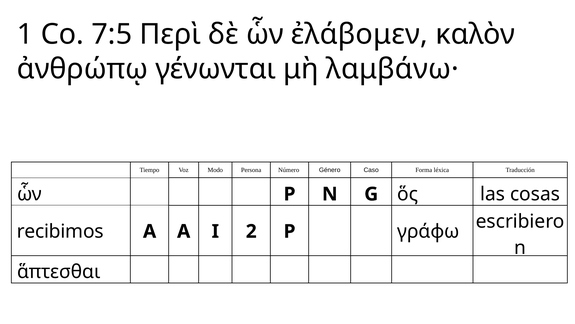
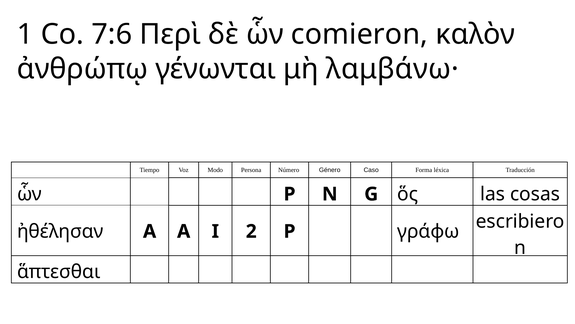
7:5: 7:5 -> 7:6
ἐλάβομεν: ἐλάβομεν -> comieron
recibimos: recibimos -> ἠθέλησαν
